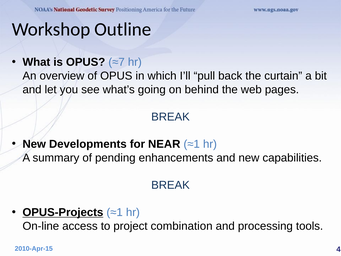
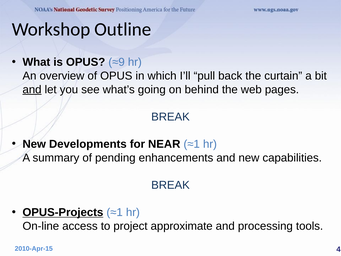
≈7: ≈7 -> ≈9
and at (32, 89) underline: none -> present
combination: combination -> approximate
